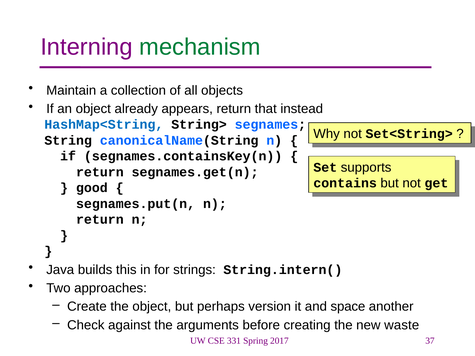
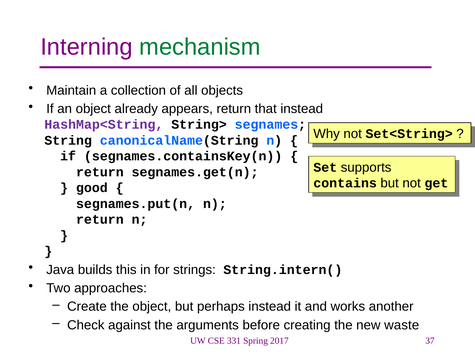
HashMap<String colour: blue -> purple
perhaps version: version -> instead
space: space -> works
